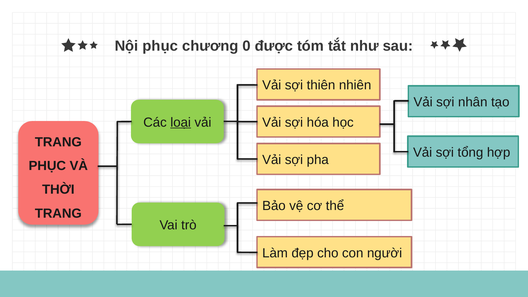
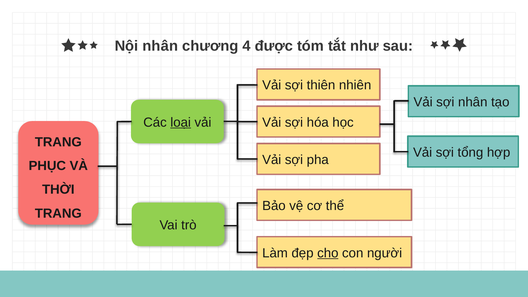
Nội phục: phục -> nhân
0: 0 -> 4
cho underline: none -> present
